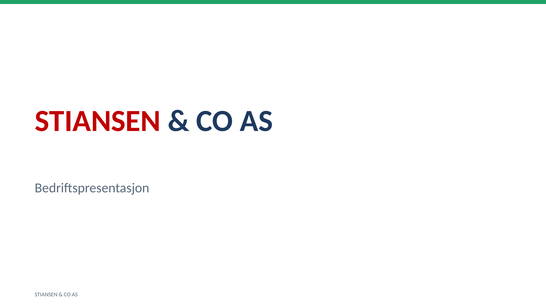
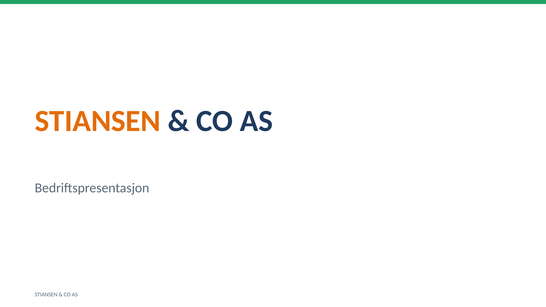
STIANSEN at (98, 121) colour: red -> orange
